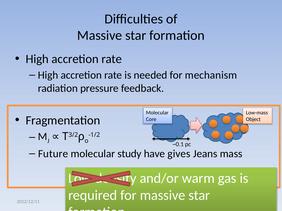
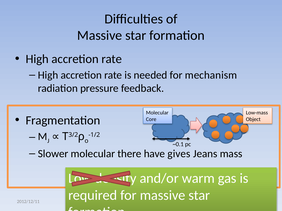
Future: Future -> Slower
study: study -> there
